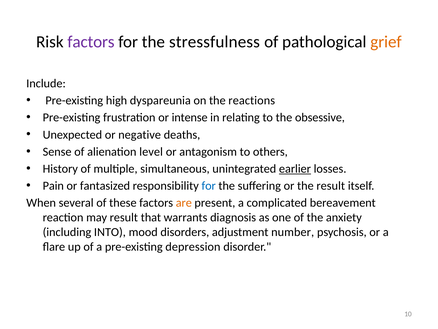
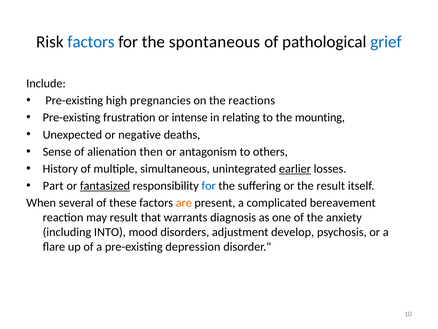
factors at (91, 42) colour: purple -> blue
stressfulness: stressfulness -> spontaneous
grief colour: orange -> blue
dyspareunia: dyspareunia -> pregnancies
obsessive: obsessive -> mounting
level: level -> then
Pain: Pain -> Part
fantasized underline: none -> present
number: number -> develop
